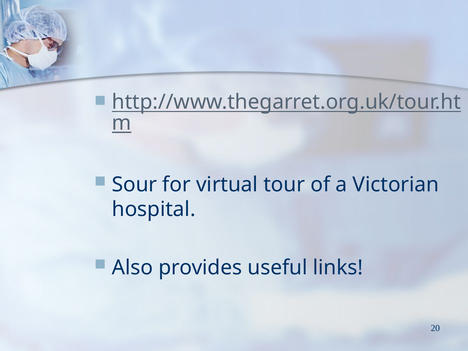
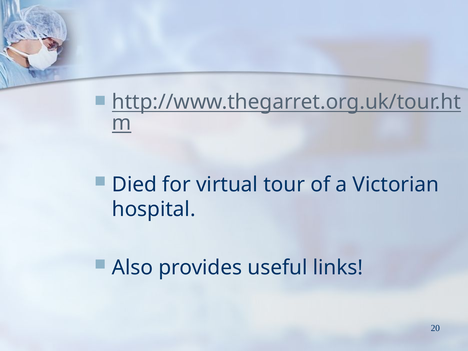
Sour: Sour -> Died
